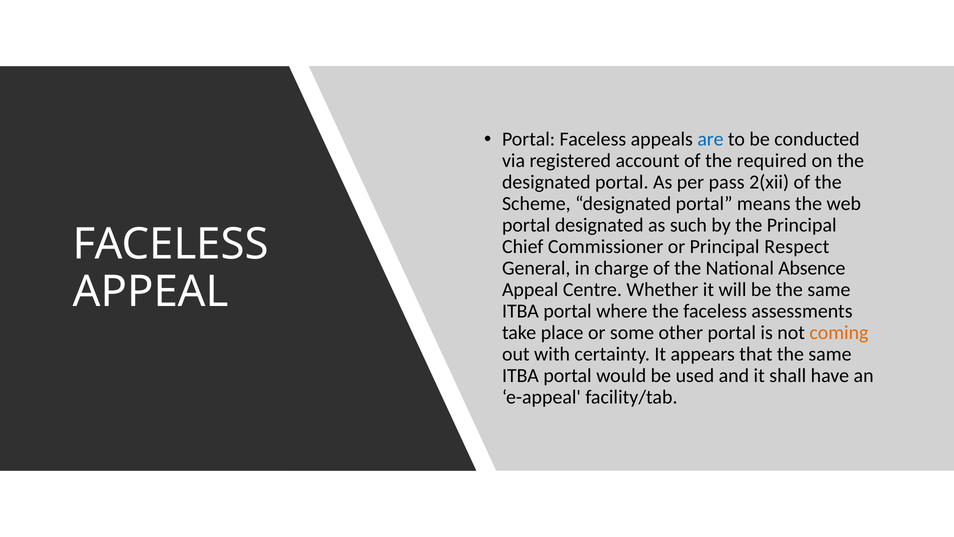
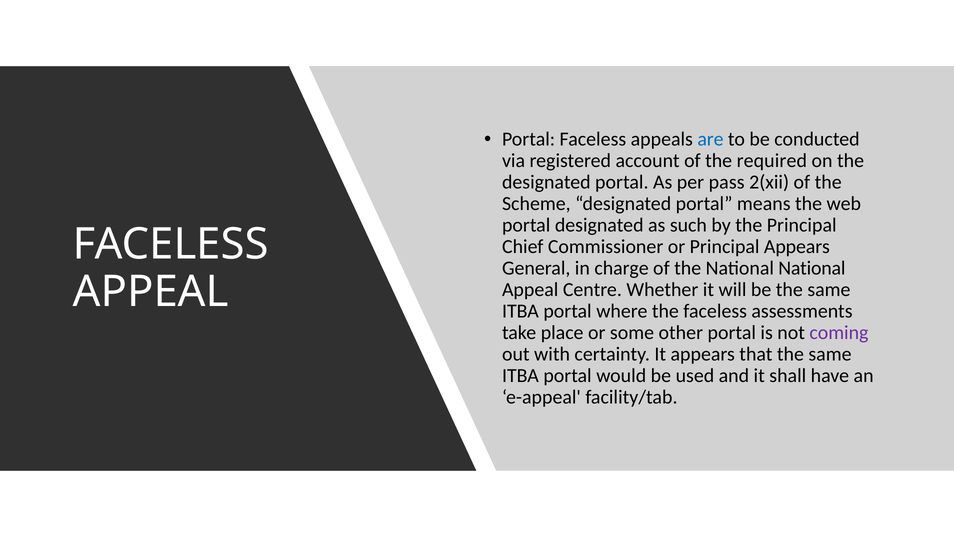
Principal Respect: Respect -> Appears
National Absence: Absence -> National
coming colour: orange -> purple
